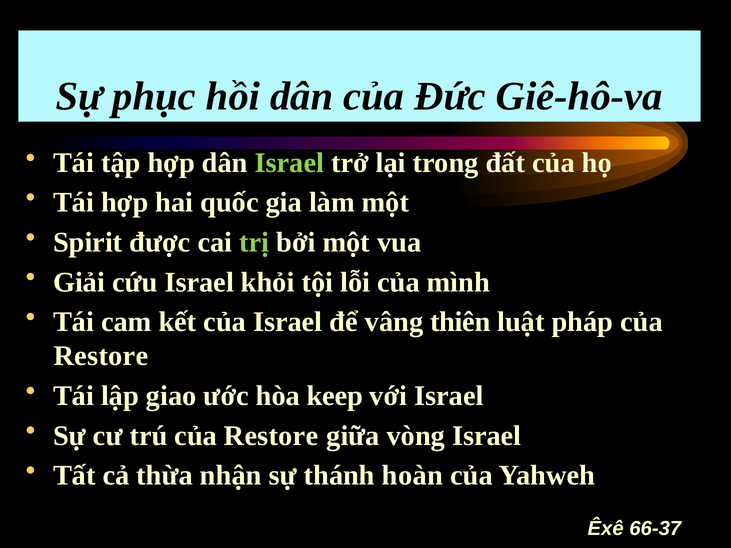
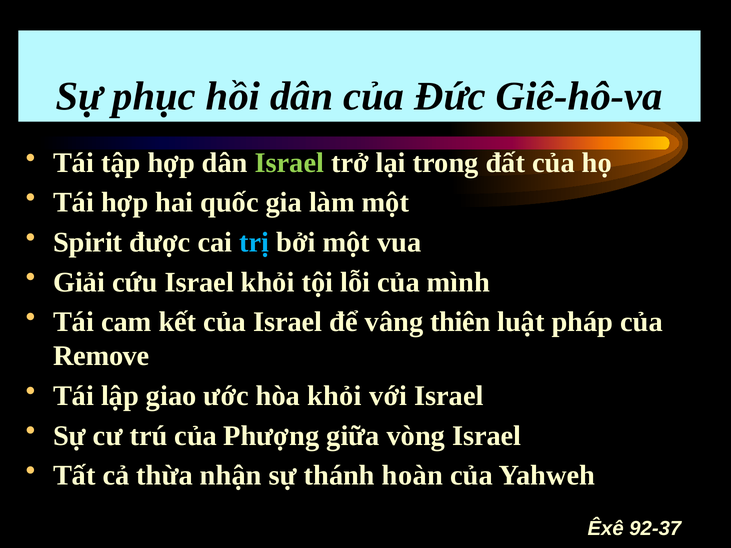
trị colour: light green -> light blue
Restore at (101, 356): Restore -> Remove
hòa keep: keep -> khỏi
trú của Restore: Restore -> Phượng
66-37: 66-37 -> 92-37
